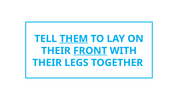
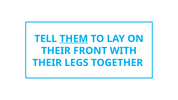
FRONT underline: present -> none
